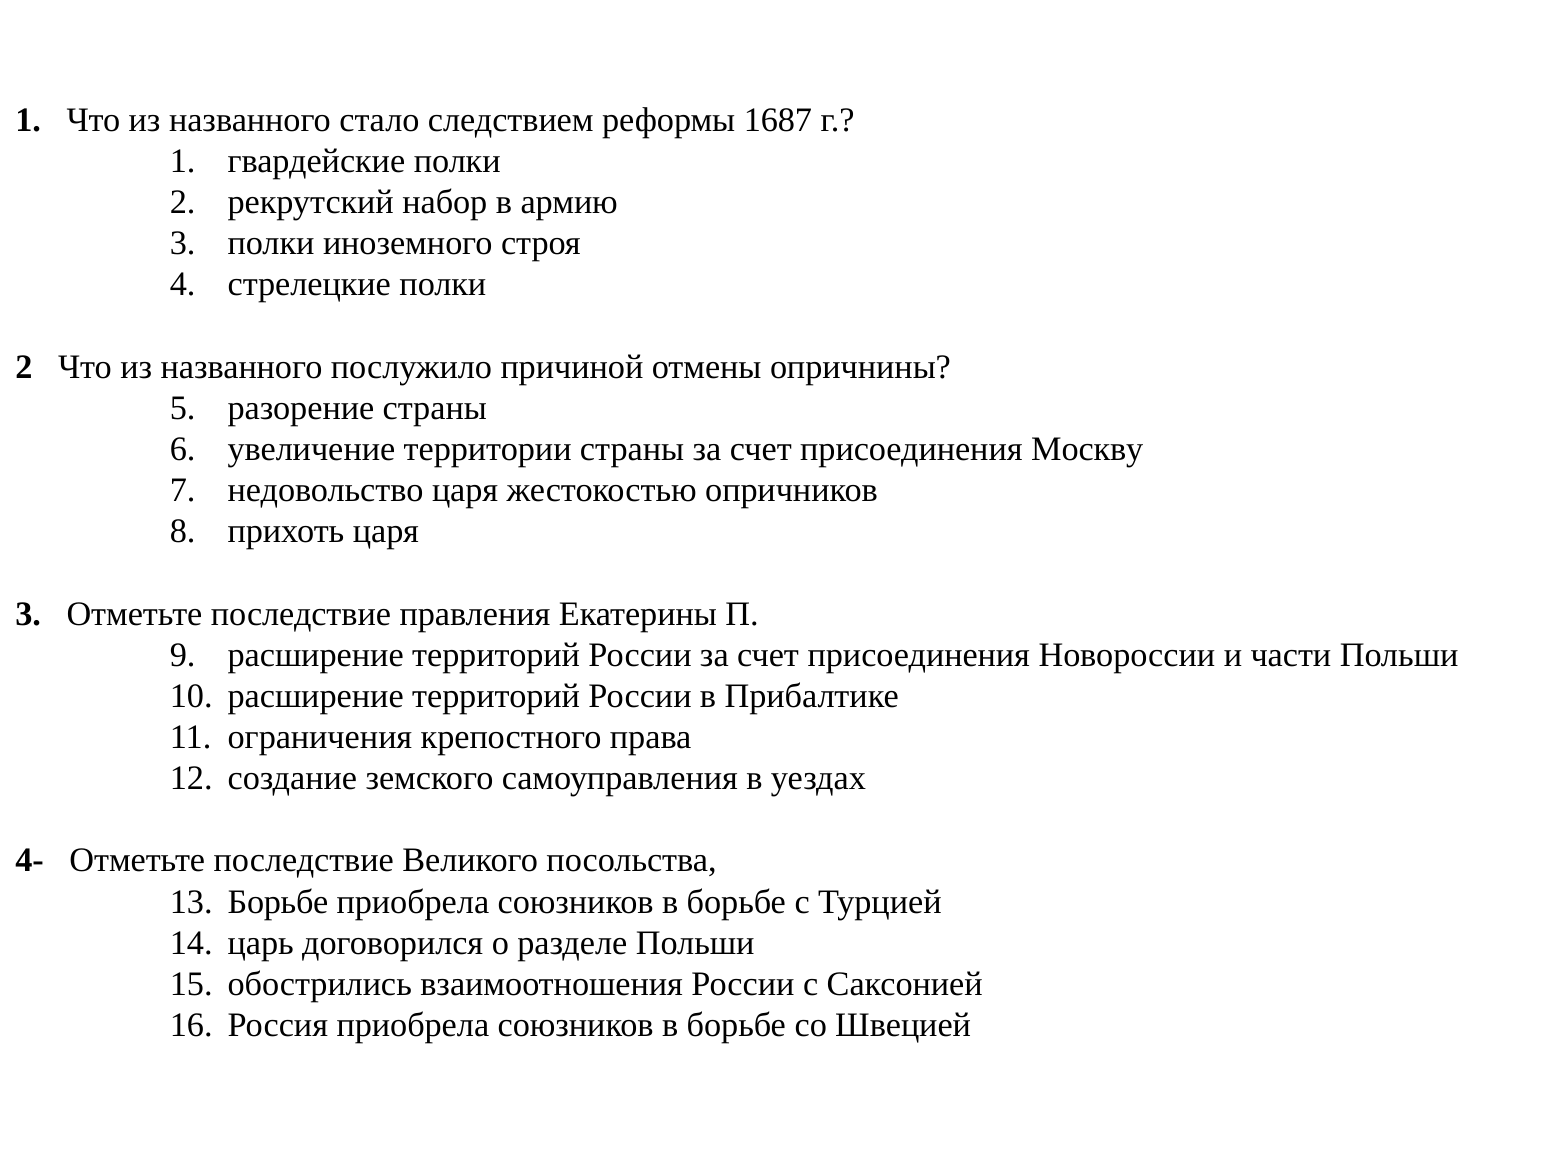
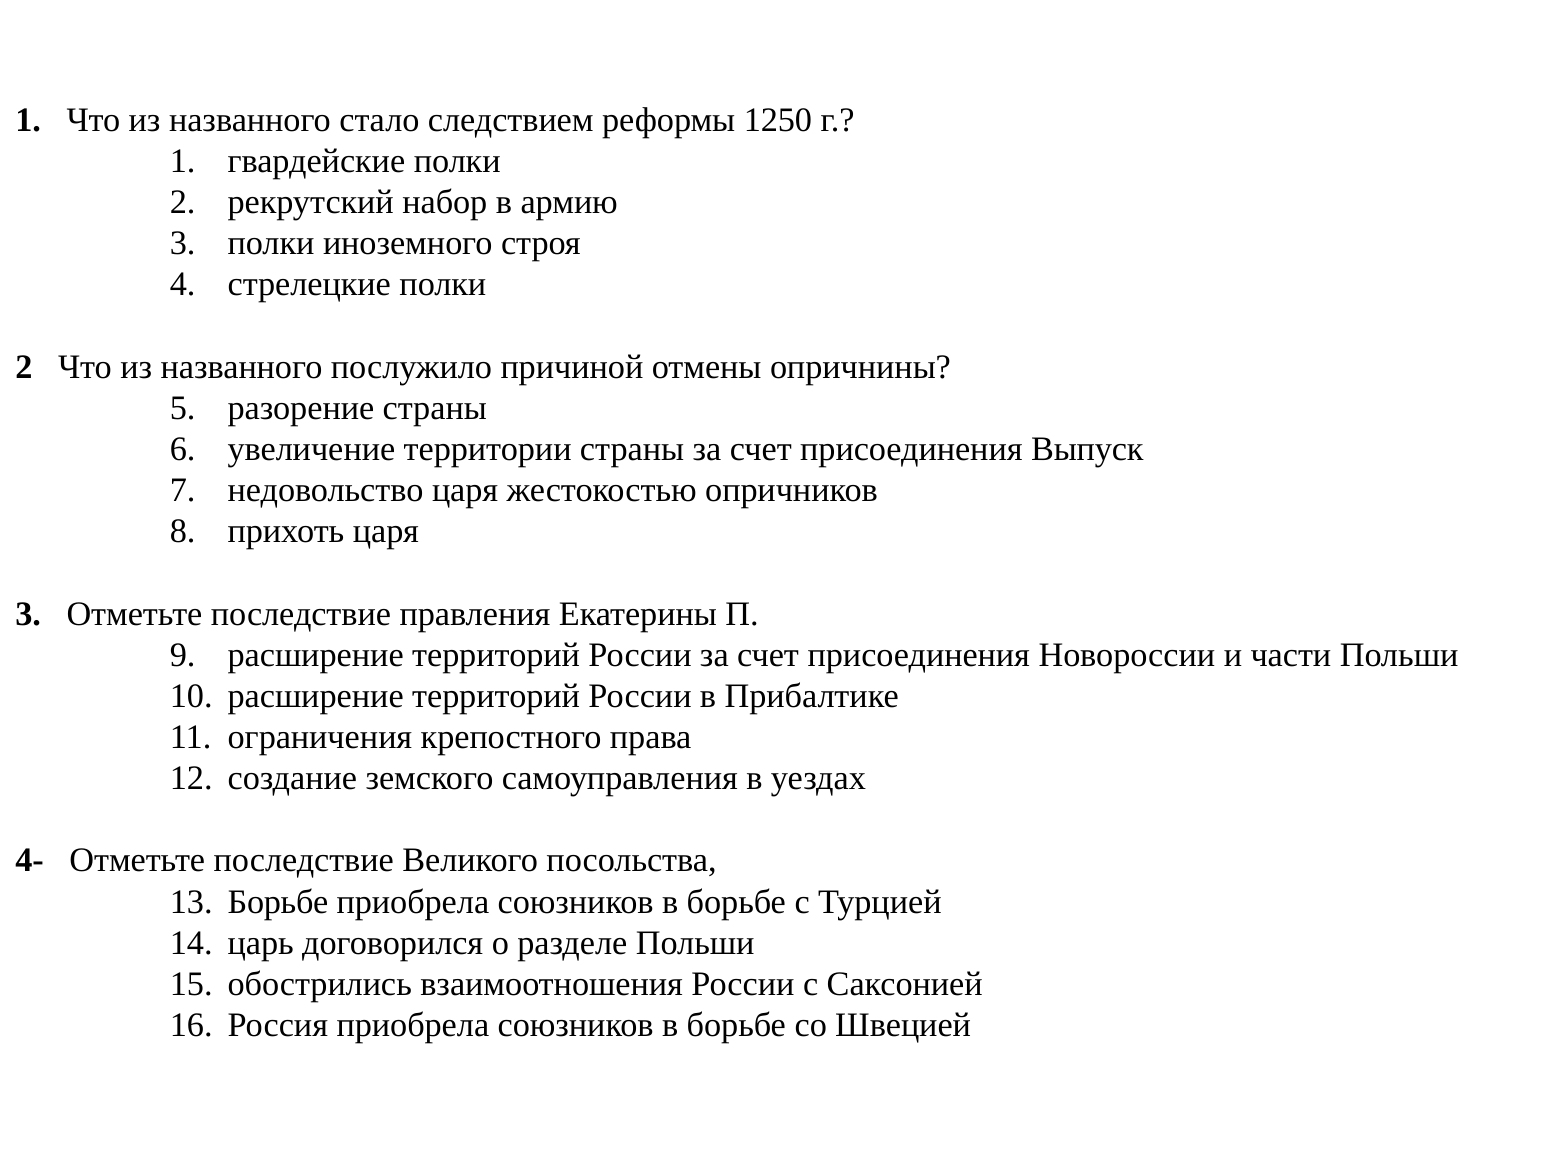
1687: 1687 -> 1250
Москву: Москву -> Выпуск
